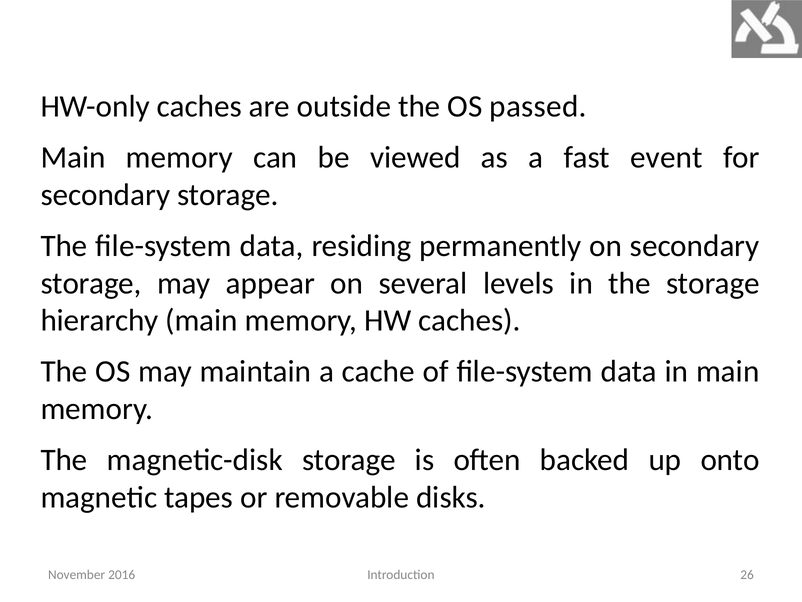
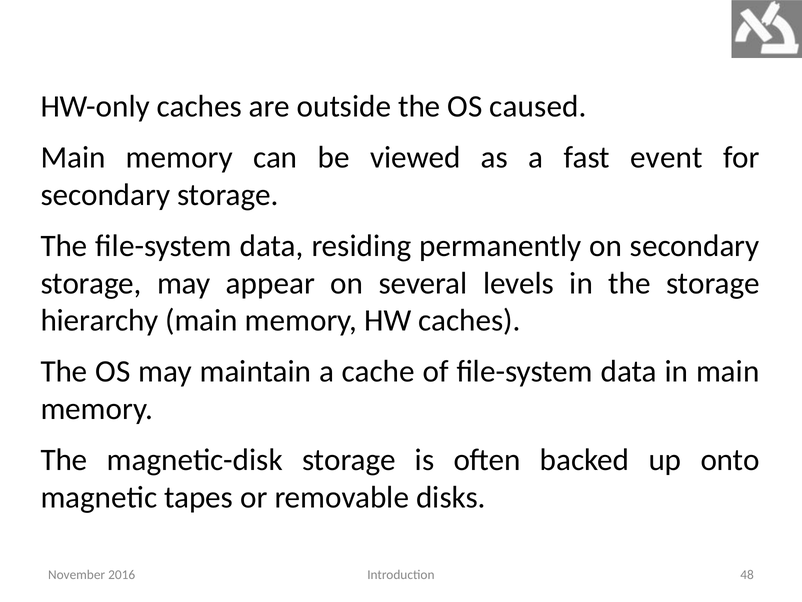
passed: passed -> caused
26: 26 -> 48
